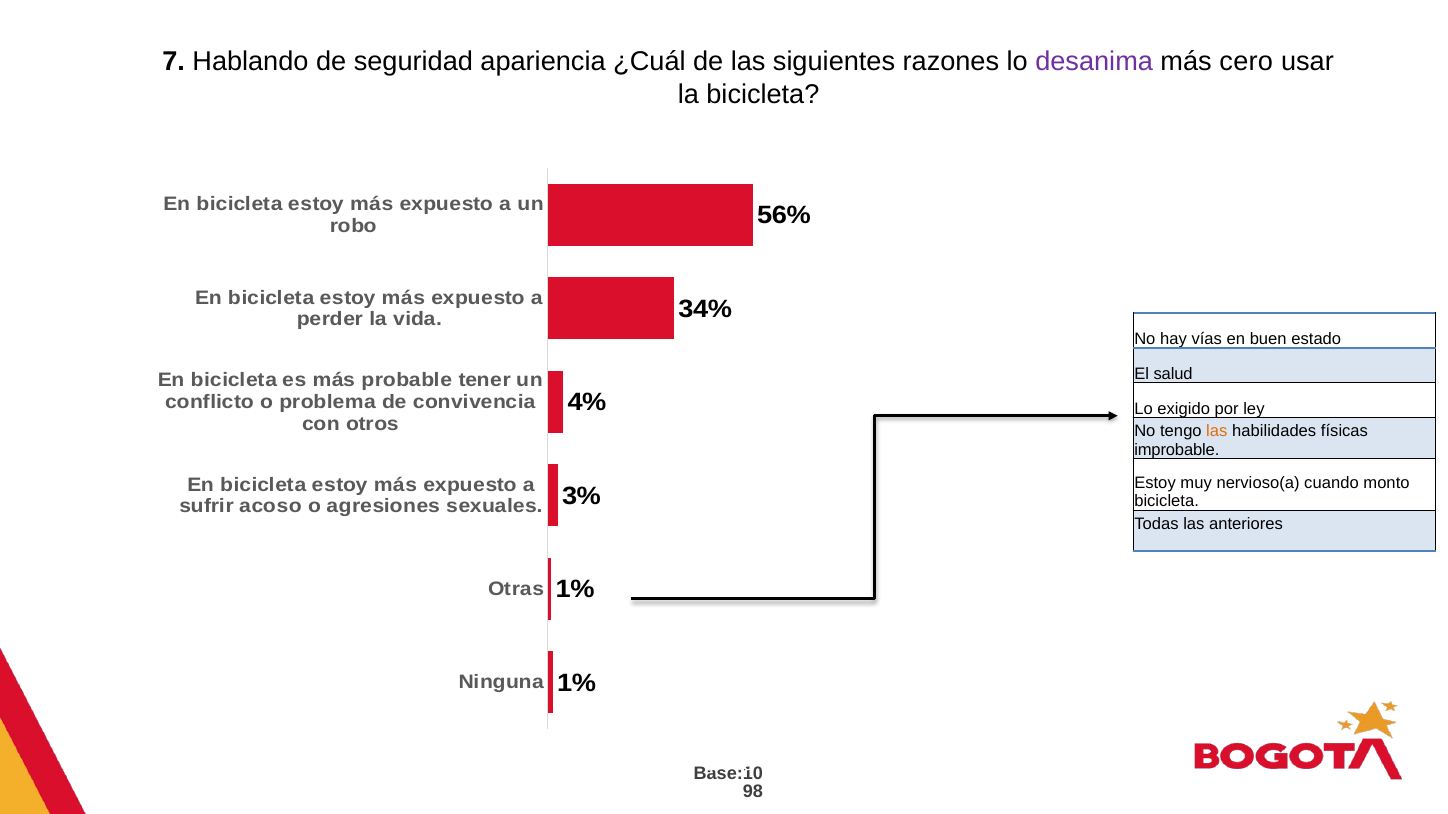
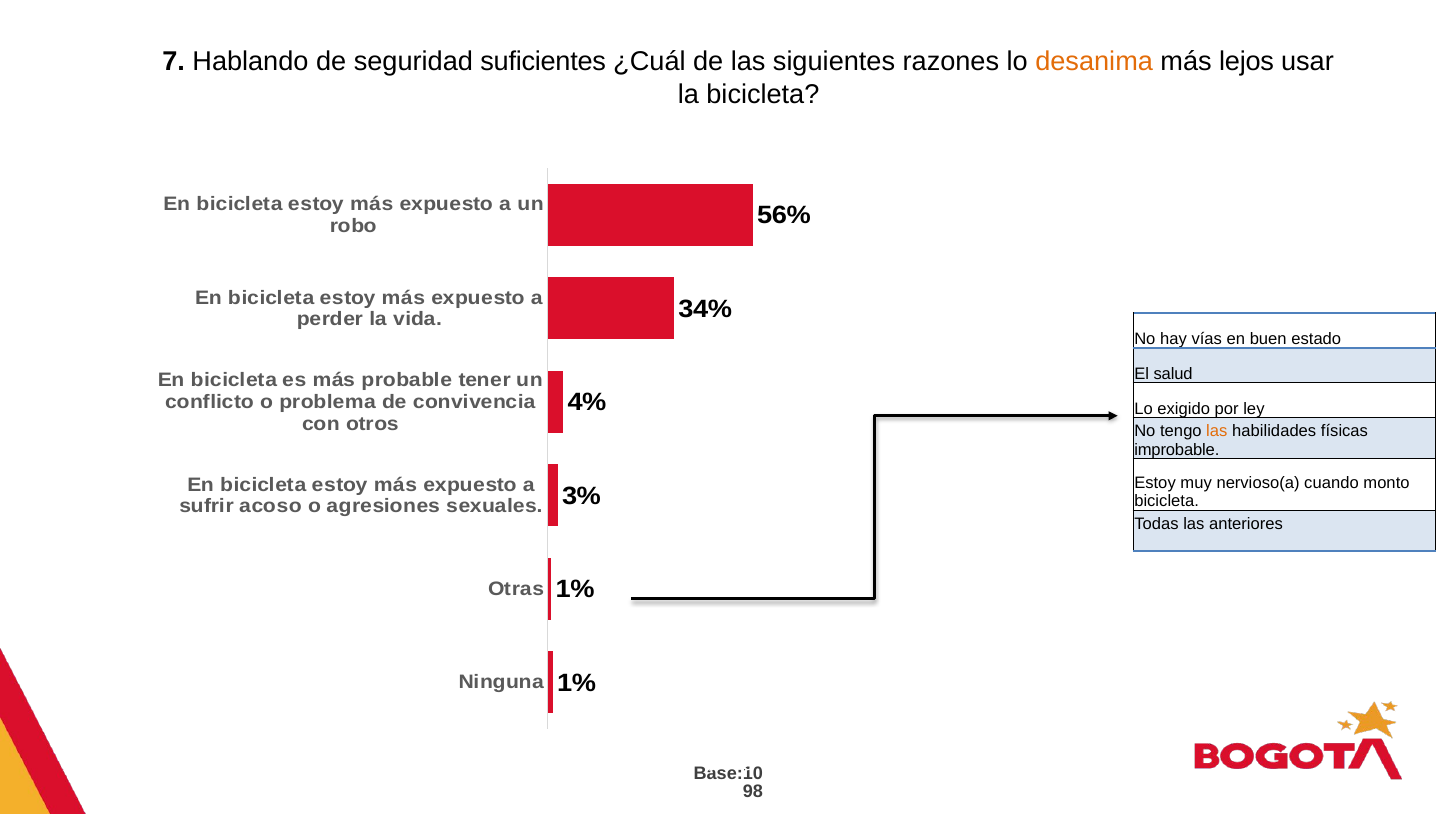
apariencia: apariencia -> suficientes
desanima colour: purple -> orange
cero: cero -> lejos
